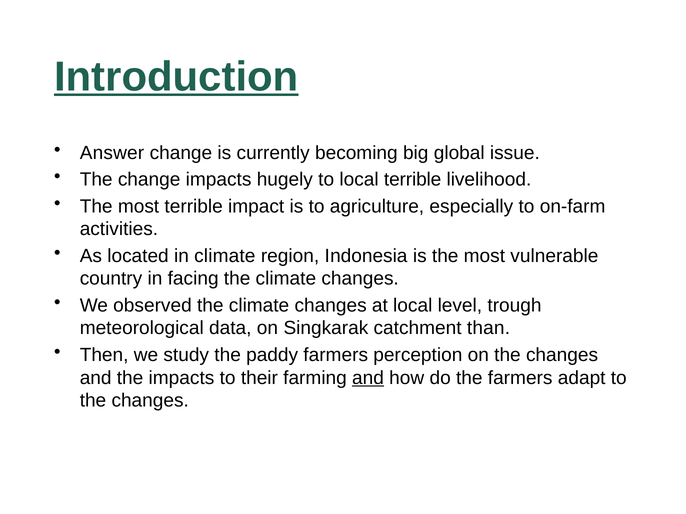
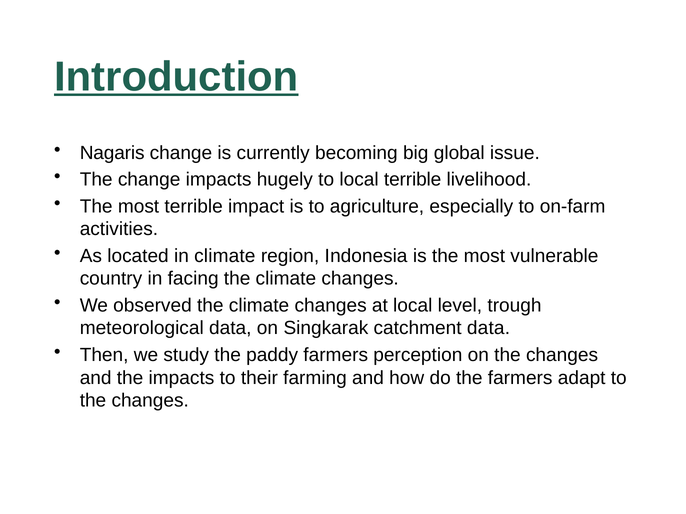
Answer: Answer -> Nagaris
catchment than: than -> data
and at (368, 378) underline: present -> none
